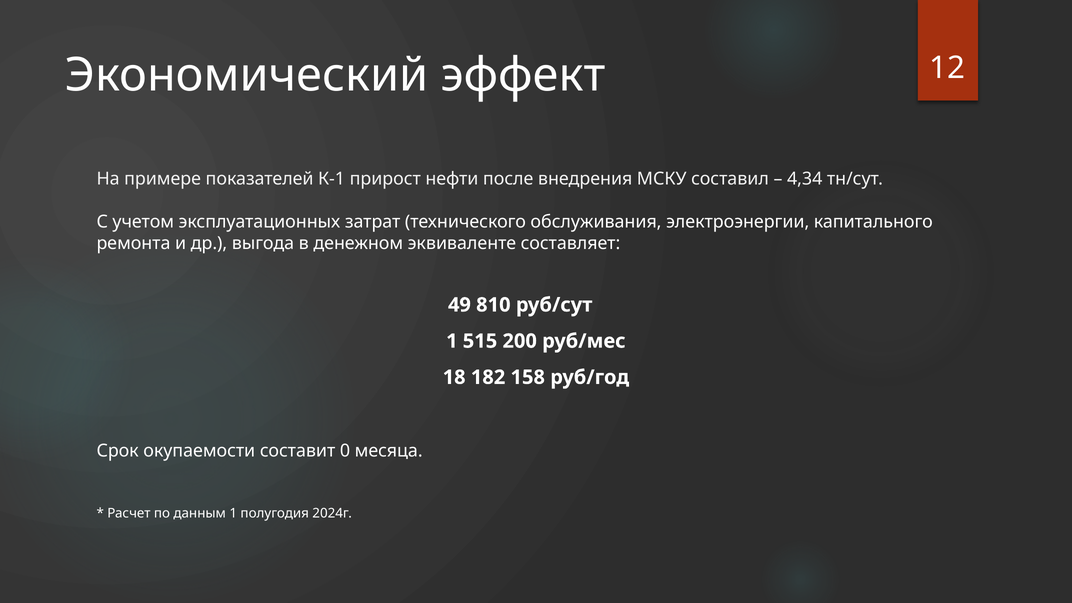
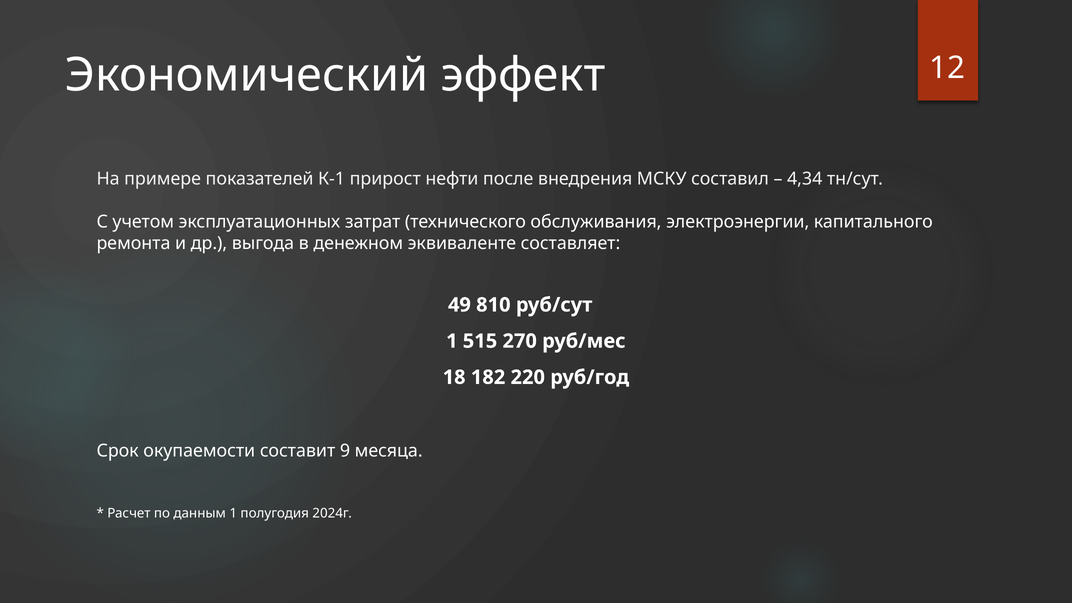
200: 200 -> 270
158: 158 -> 220
0: 0 -> 9
